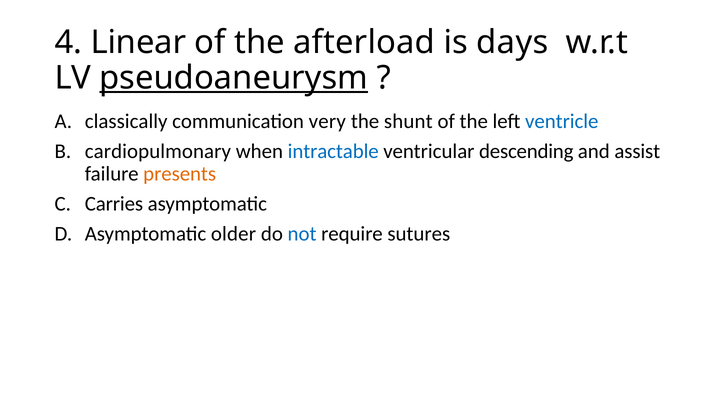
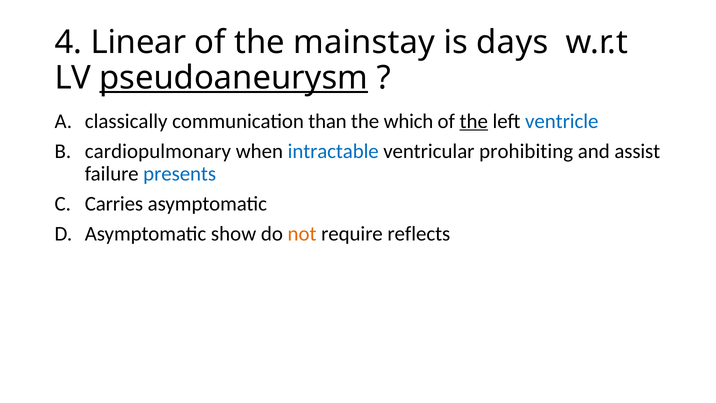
afterload: afterload -> mainstay
very: very -> than
shunt: shunt -> which
the at (474, 121) underline: none -> present
descending: descending -> prohibiting
presents colour: orange -> blue
older: older -> show
not colour: blue -> orange
sutures: sutures -> reflects
